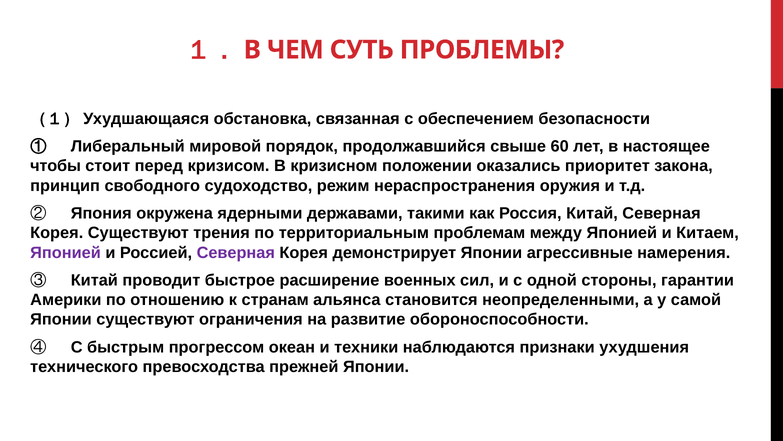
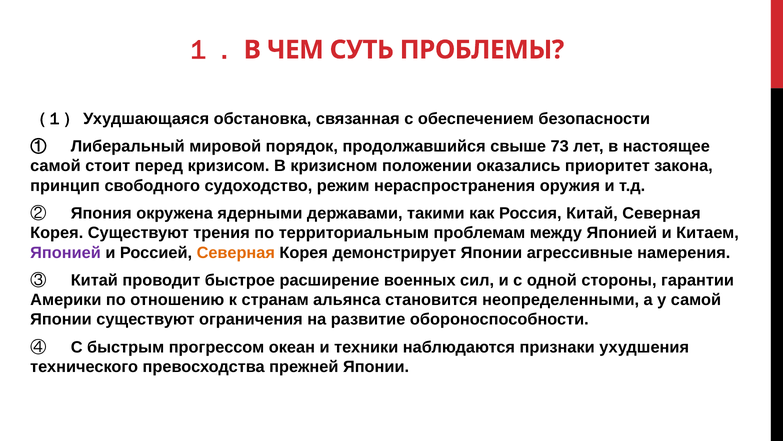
60: 60 -> 73
чтобы at (56, 166): чтобы -> самой
Северная at (236, 252) colour: purple -> orange
